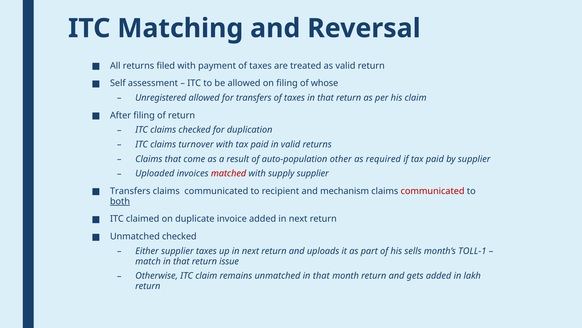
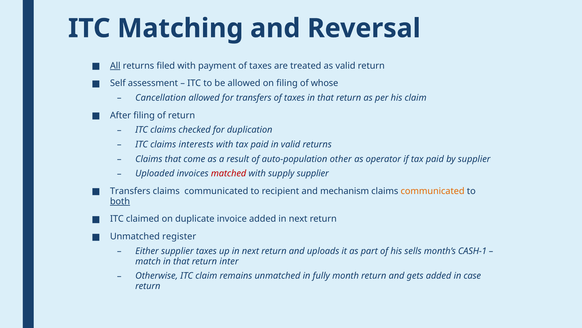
All underline: none -> present
Unregistered: Unregistered -> Cancellation
turnover: turnover -> interests
required: required -> operator
communicated at (433, 191) colour: red -> orange
Unmatched checked: checked -> register
TOLL-1: TOLL-1 -> CASH-1
issue: issue -> inter
unmatched in that: that -> fully
lakh: lakh -> case
